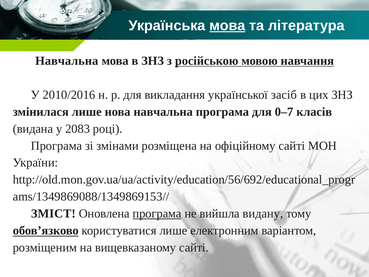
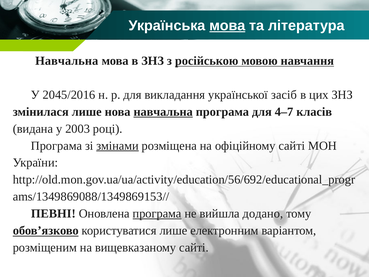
2010/2016: 2010/2016 -> 2045/2016
навчальна at (163, 112) underline: none -> present
0–7: 0–7 -> 4–7
2083: 2083 -> 2003
змінами underline: none -> present
ЗМІСТ: ЗМІСТ -> ПЕВНІ
видану: видану -> додано
